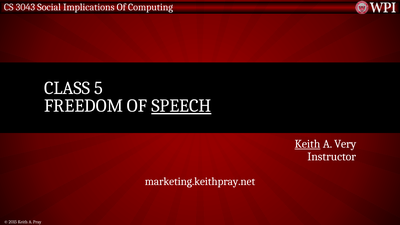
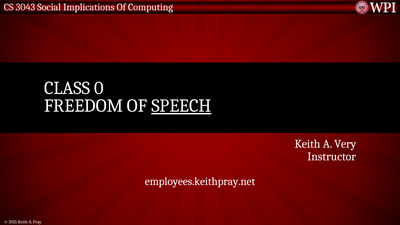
5: 5 -> 0
Keith at (307, 144) underline: present -> none
marketing.keithpray.net: marketing.keithpray.net -> employees.keithpray.net
